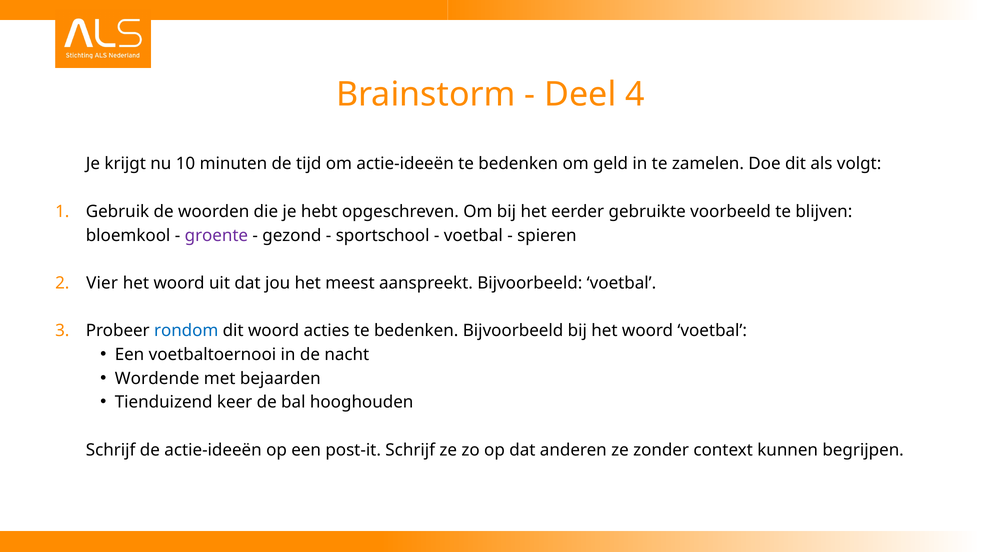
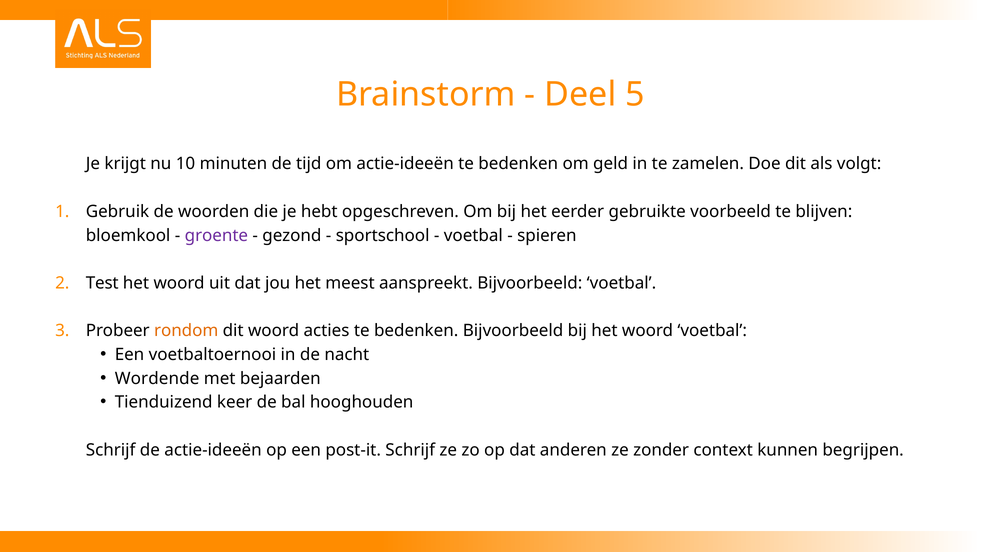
4: 4 -> 5
Vier: Vier -> Test
rondom colour: blue -> orange
